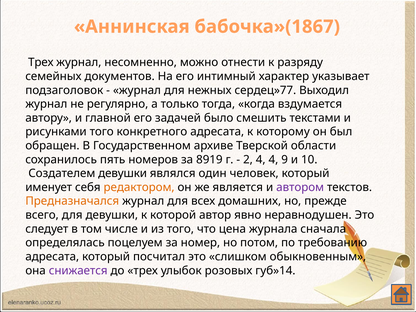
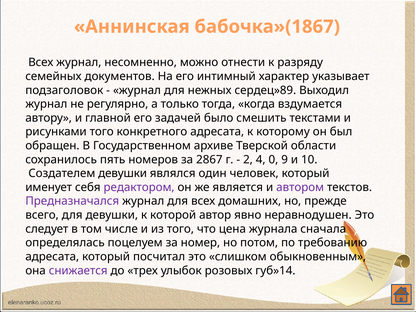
Трех at (41, 62): Трех -> Всех
сердец»77: сердец»77 -> сердец»89
8919: 8919 -> 2867
4 4: 4 -> 0
редактором colour: orange -> purple
Предназначался colour: orange -> purple
